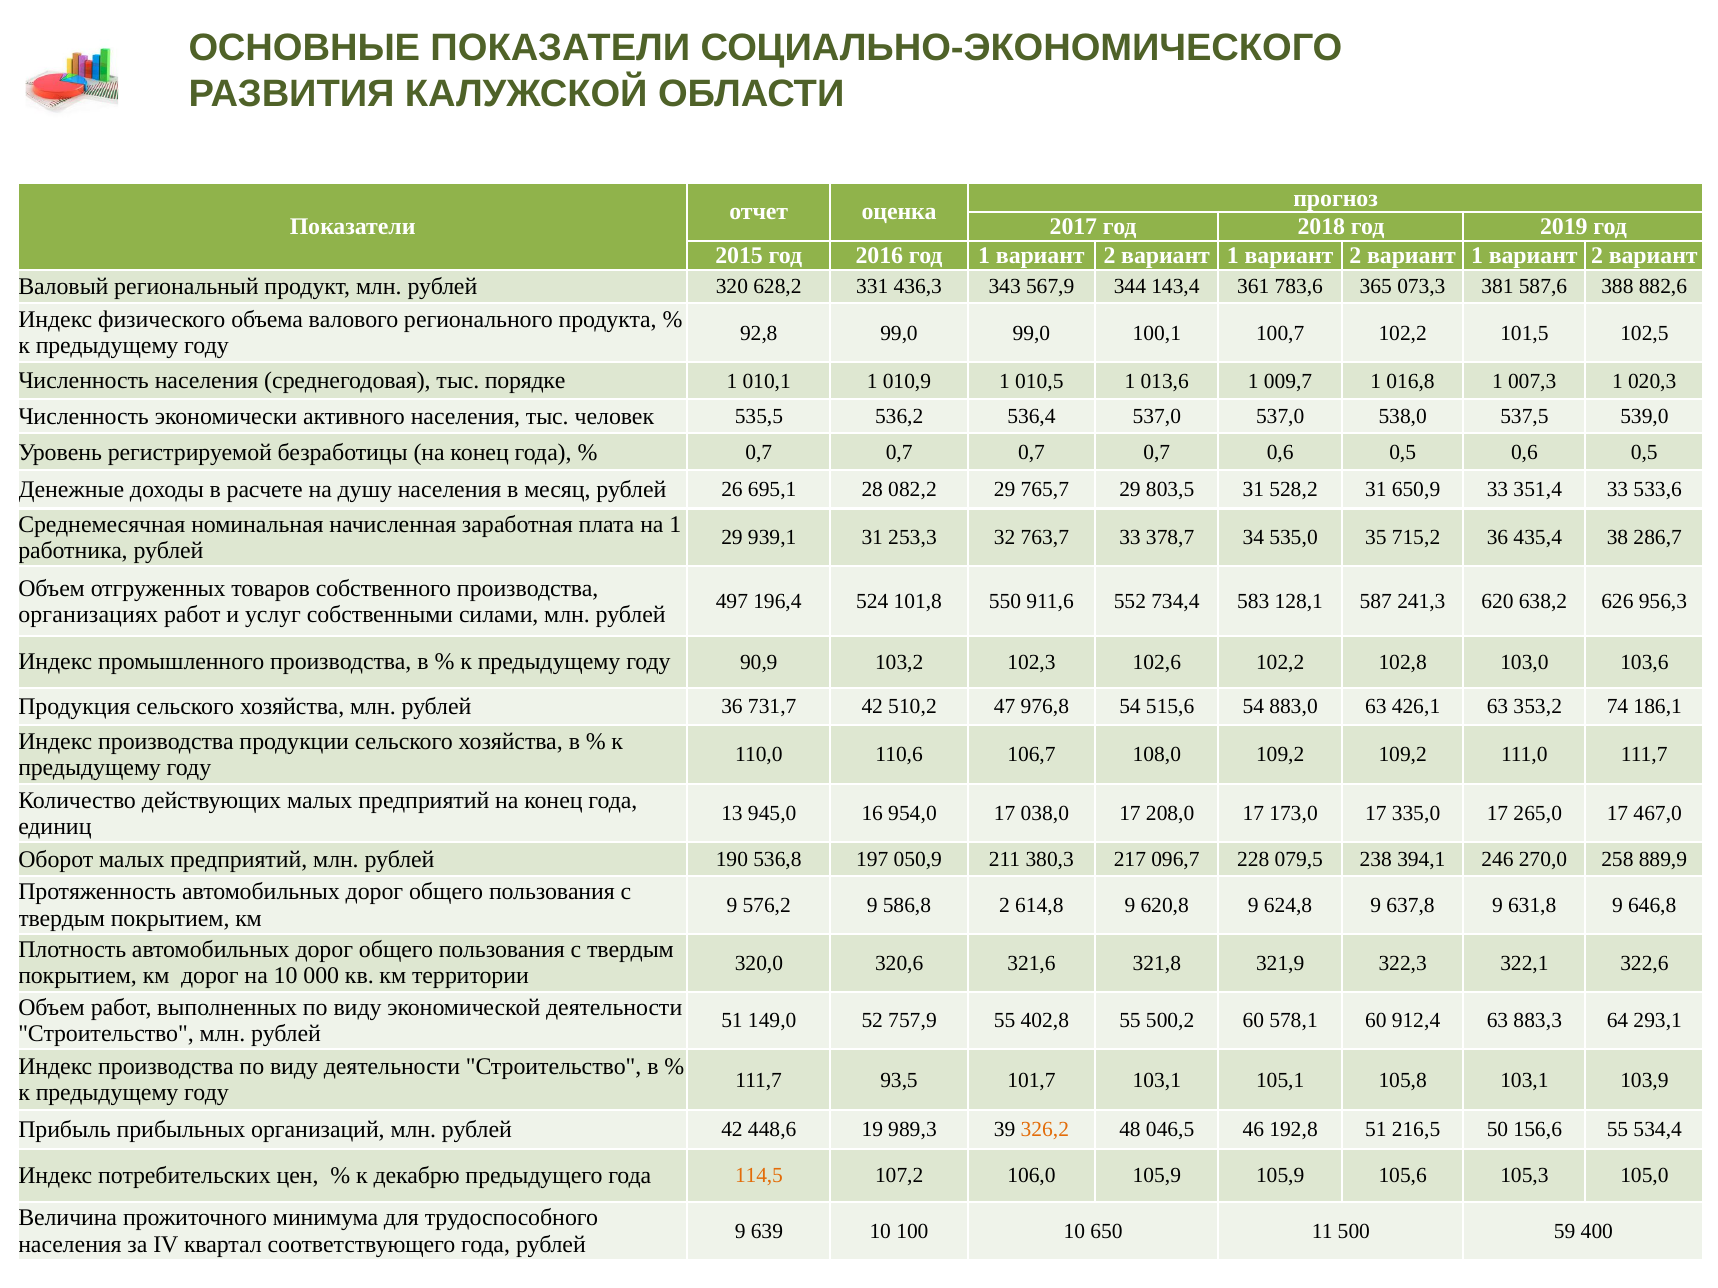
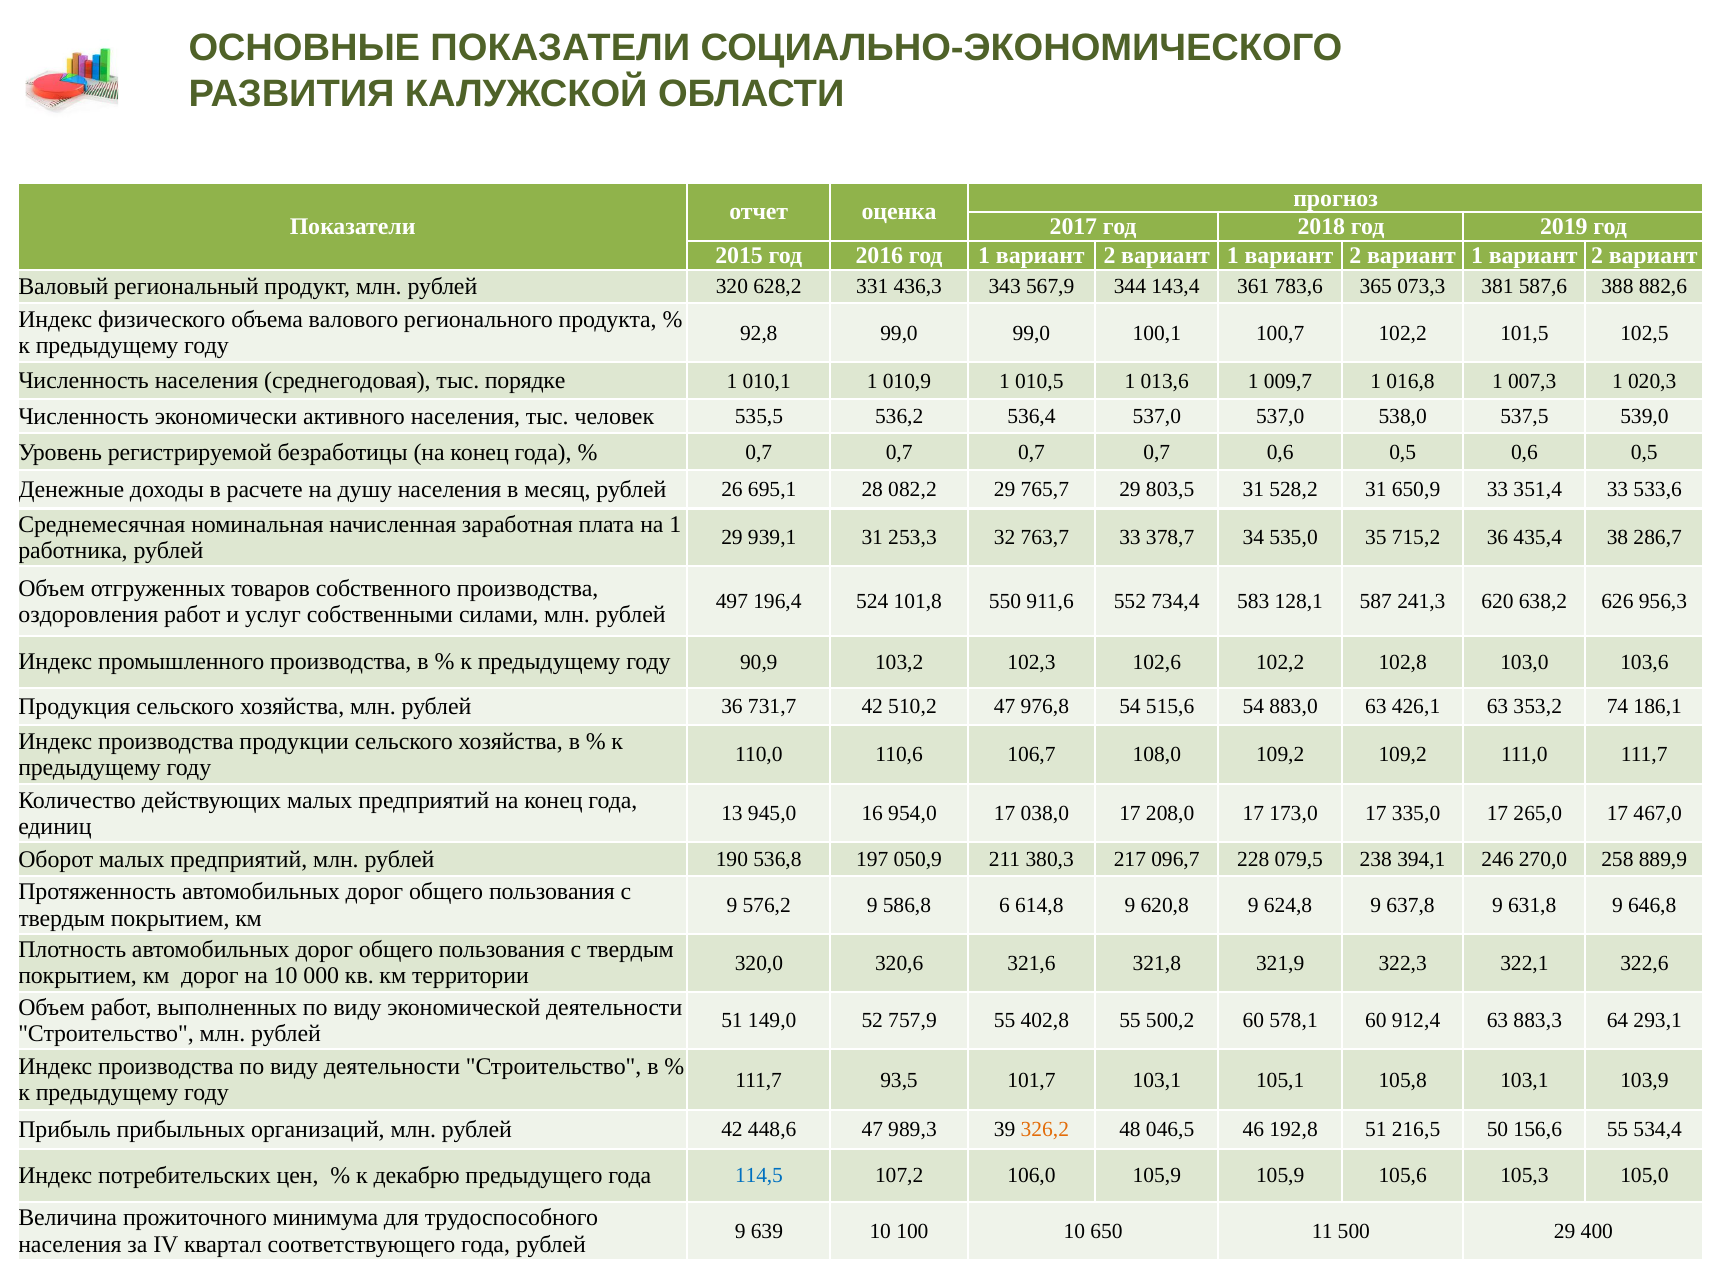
организациях: организациях -> оздоровления
586,8 2: 2 -> 6
448,6 19: 19 -> 47
114,5 colour: orange -> blue
500 59: 59 -> 29
